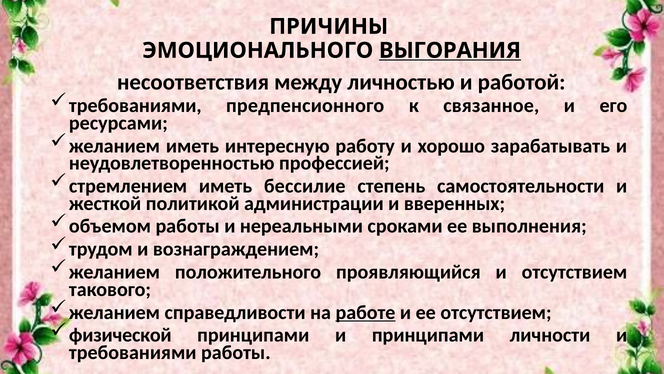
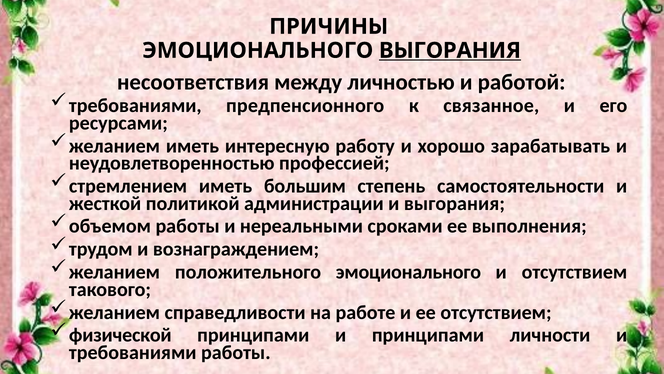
бессилие: бессилие -> большим
и вверенных: вверенных -> выгорания
положительного проявляющийся: проявляющийся -> эмоционального
работе underline: present -> none
